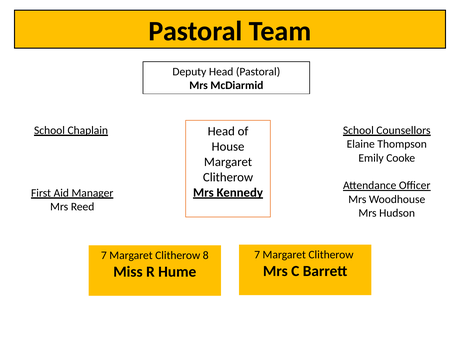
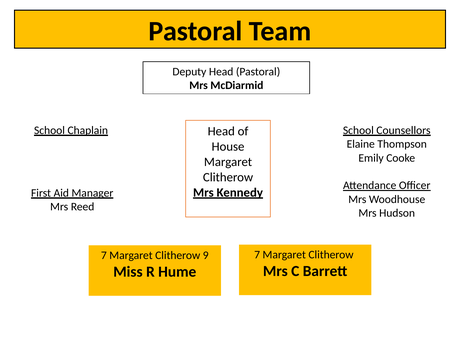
8: 8 -> 9
